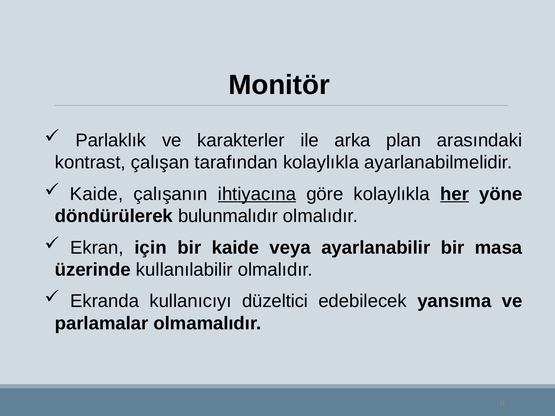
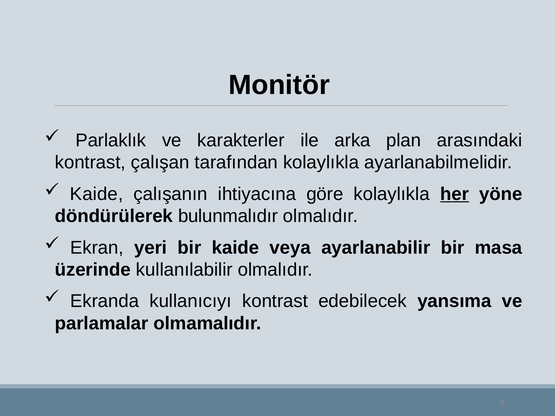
ihtiyacına underline: present -> none
için: için -> yeri
kullanıcıyı düzeltici: düzeltici -> kontrast
